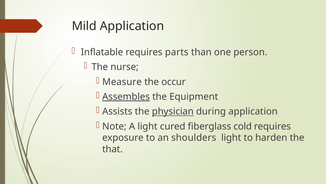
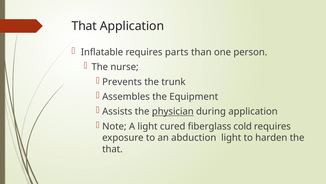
Mild at (84, 26): Mild -> That
Measure: Measure -> Prevents
occur: occur -> trunk
Assembles underline: present -> none
shoulders: shoulders -> abduction
